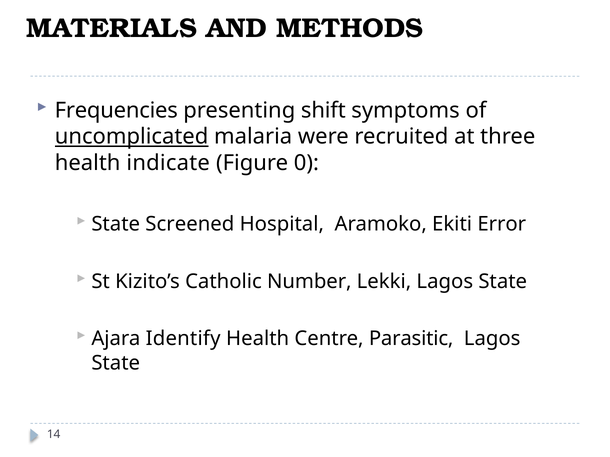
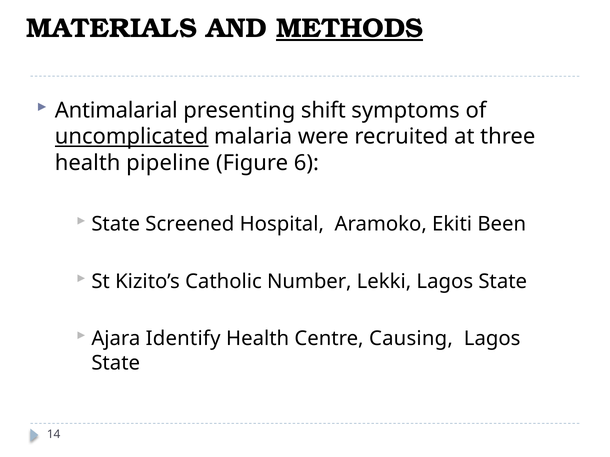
METHODS underline: none -> present
Frequencies: Frequencies -> Antimalarial
indicate: indicate -> pipeline
0: 0 -> 6
Error: Error -> Been
Parasitic: Parasitic -> Causing
